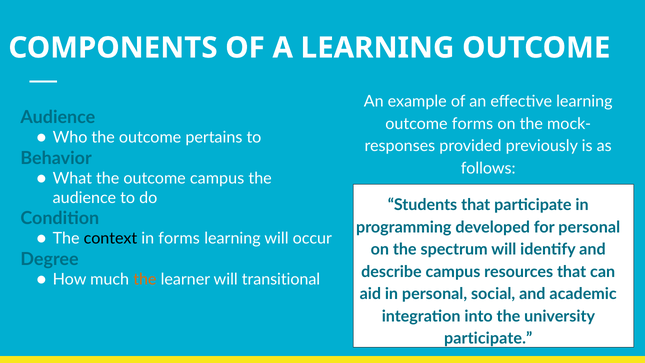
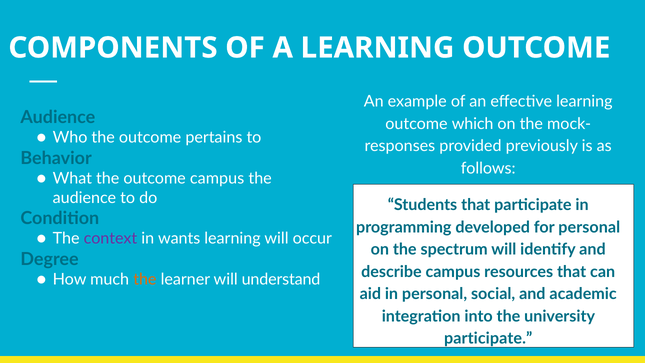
outcome forms: forms -> which
context colour: black -> purple
in forms: forms -> wants
transitional: transitional -> understand
